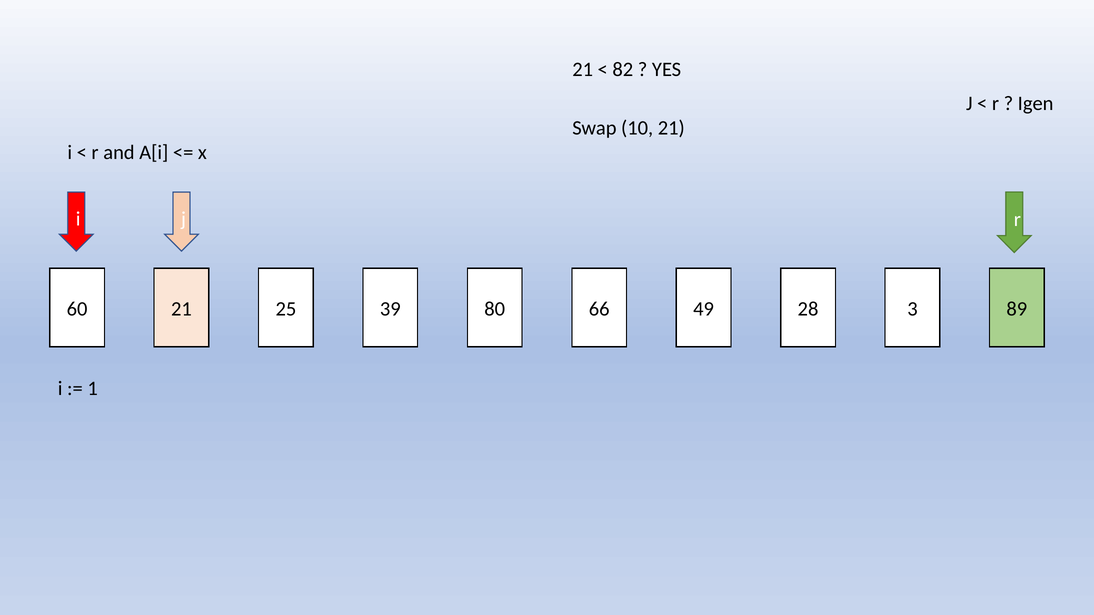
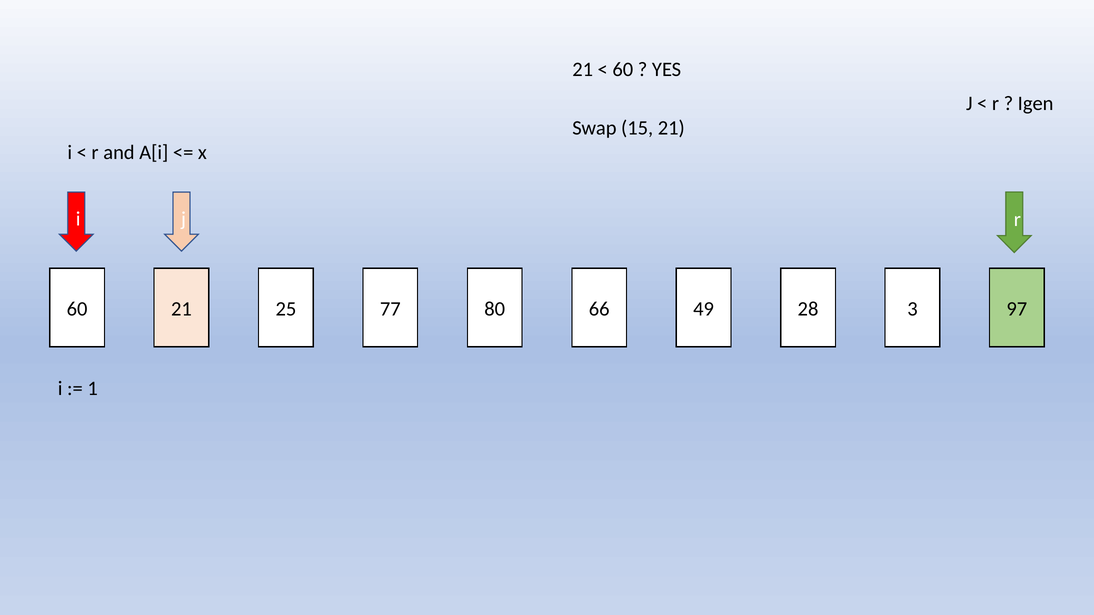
82 at (623, 70): 82 -> 60
10: 10 -> 15
39: 39 -> 77
89: 89 -> 97
